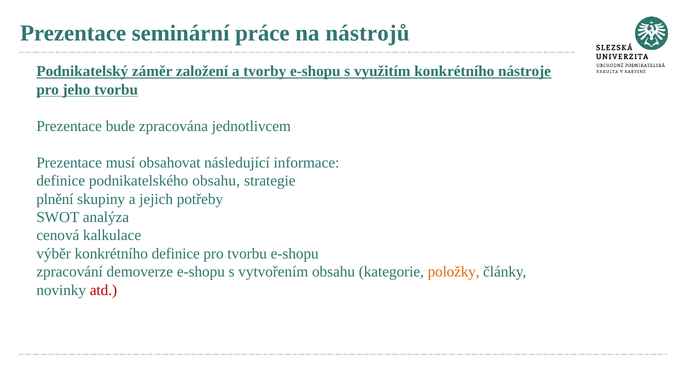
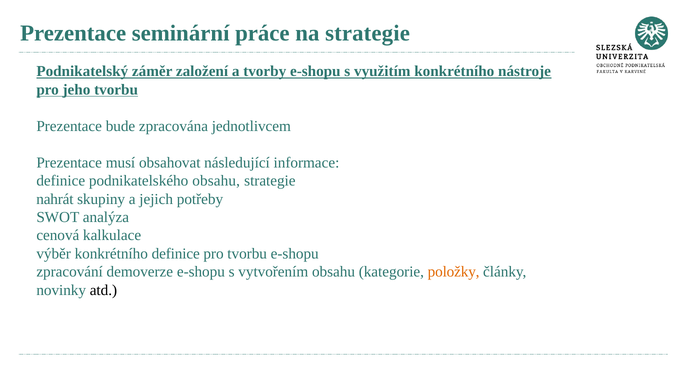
na nástrojů: nástrojů -> strategie
plnění: plnění -> nahrát
atd colour: red -> black
